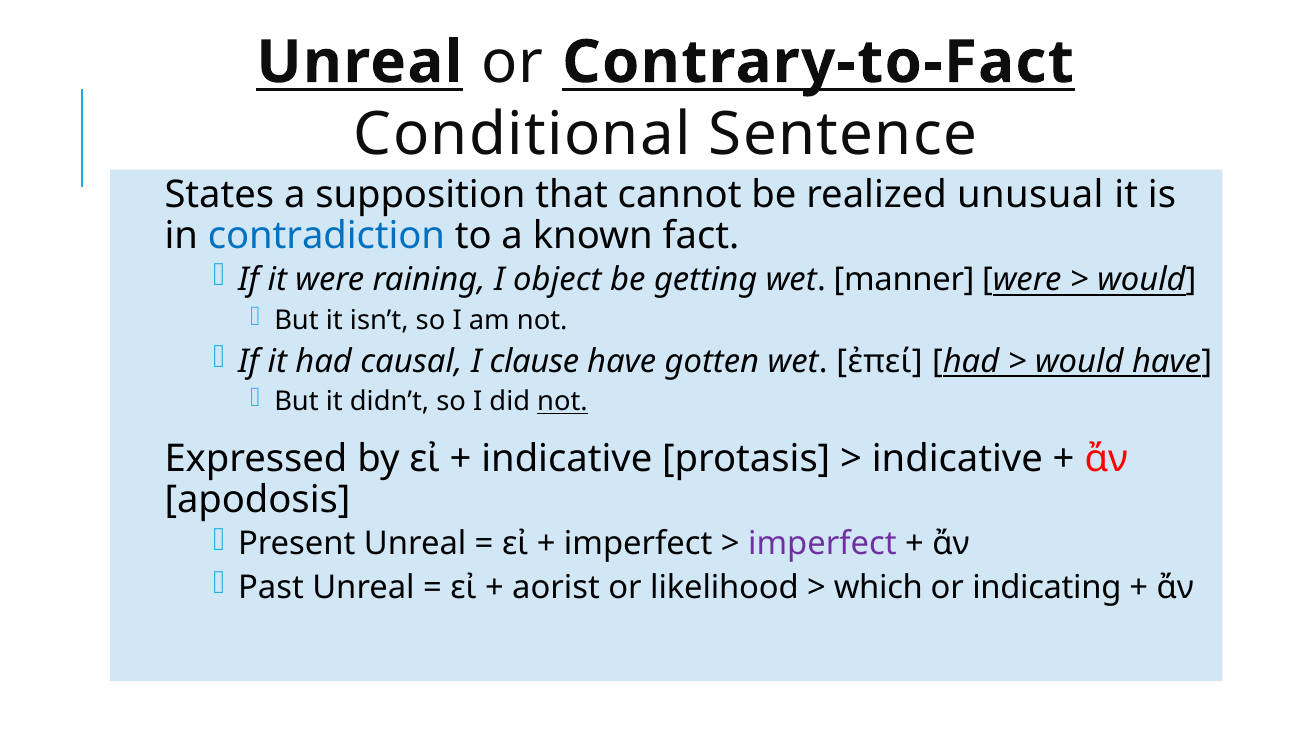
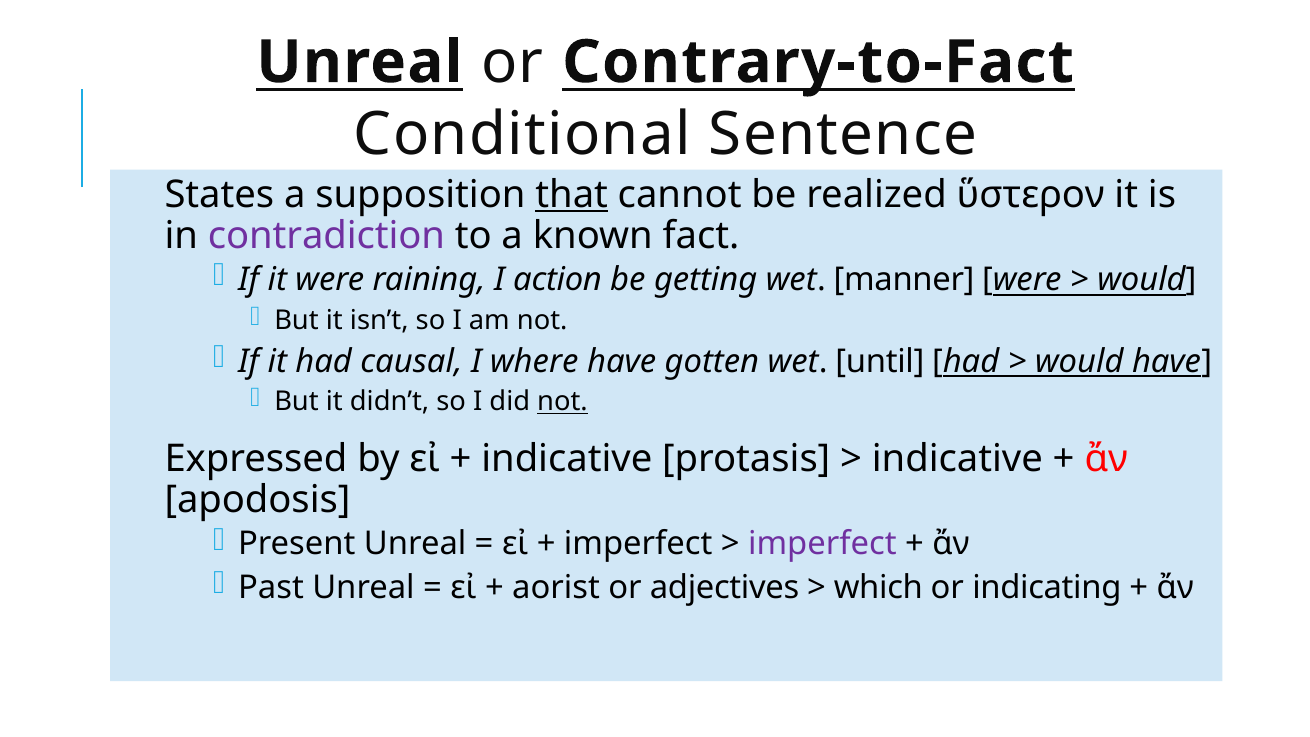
that underline: none -> present
unusual: unusual -> ὕστερον
contradiction colour: blue -> purple
object: object -> action
clause: clause -> where
ἐπεί: ἐπεί -> until
likelihood: likelihood -> adjectives
